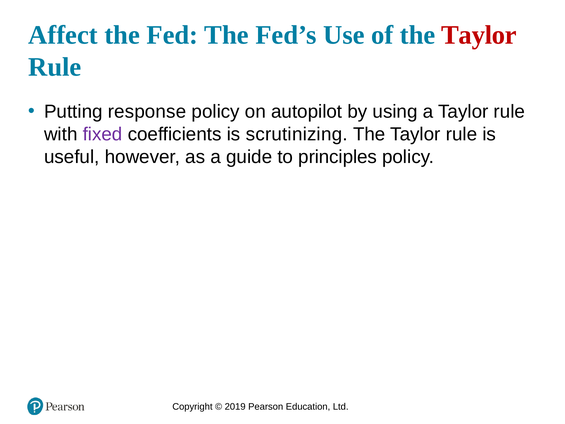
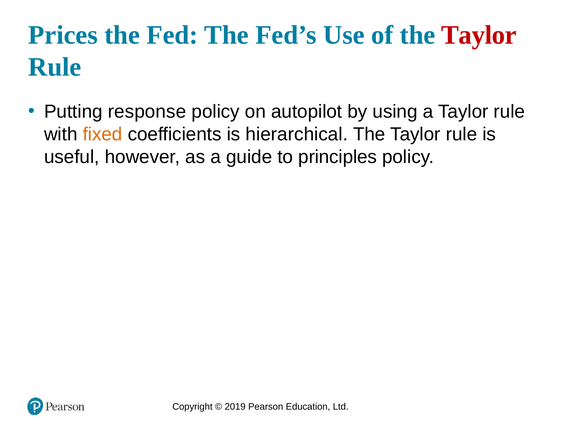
Affect: Affect -> Prices
fixed colour: purple -> orange
scrutinizing: scrutinizing -> hierarchical
